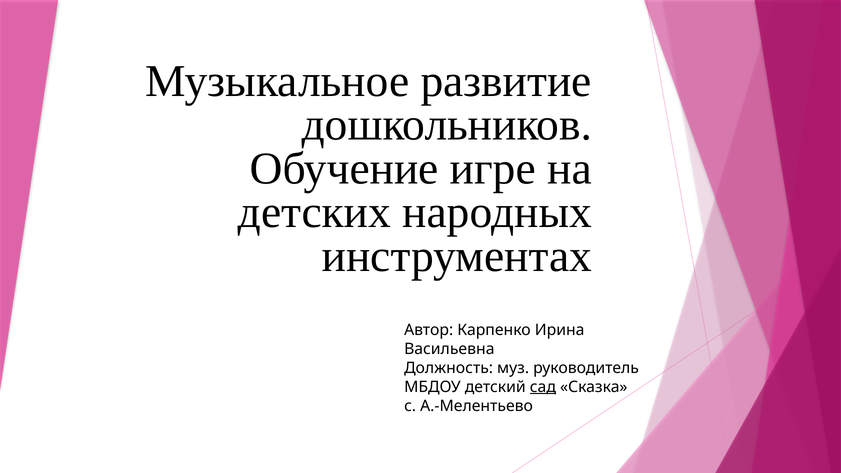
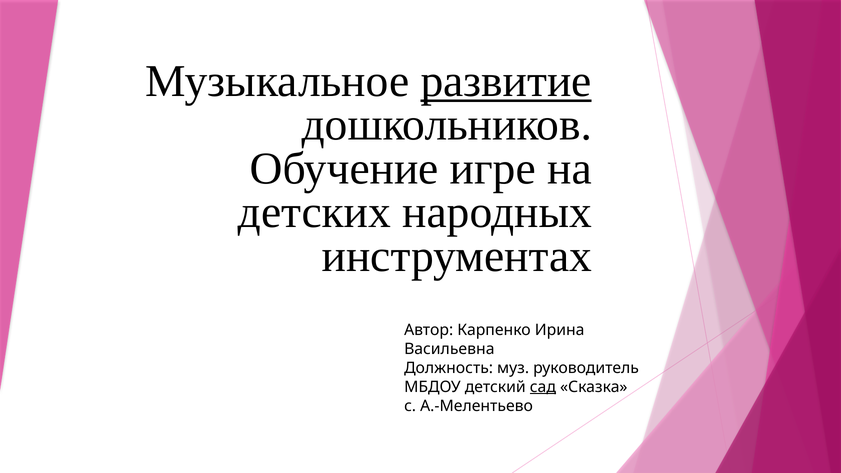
развитие underline: none -> present
